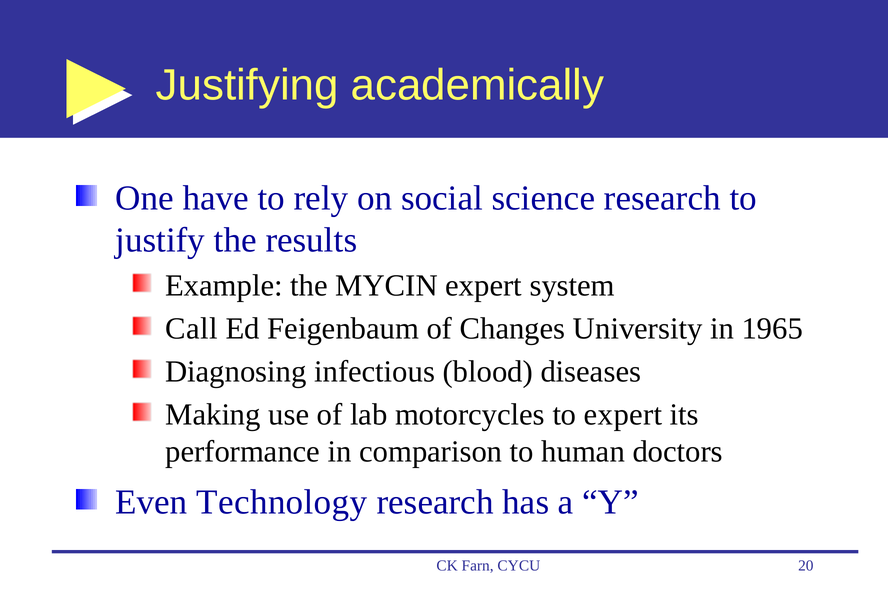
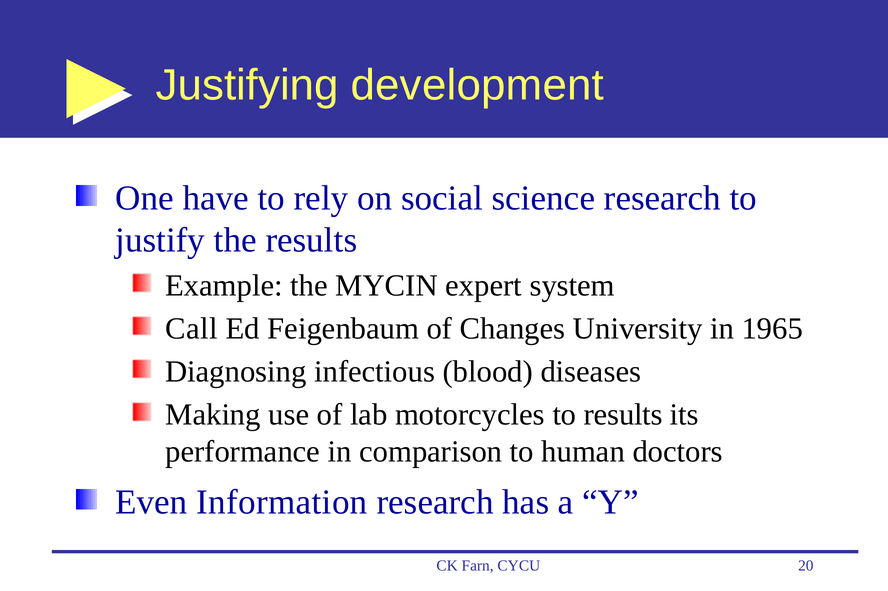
academically: academically -> development
to expert: expert -> results
Technology: Technology -> Information
